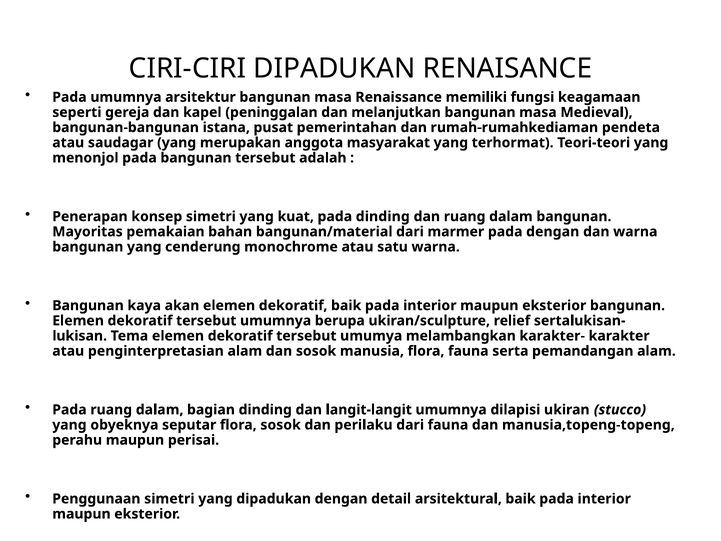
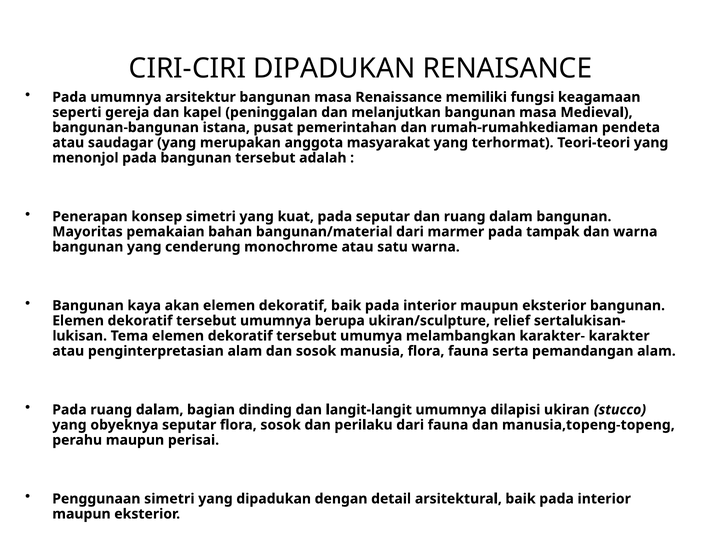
pada dinding: dinding -> seputar
pada dengan: dengan -> tampak
